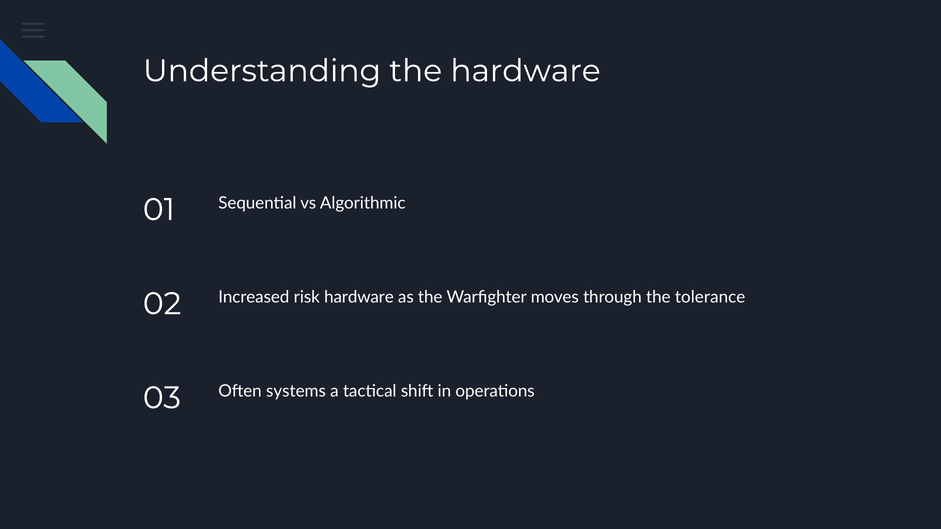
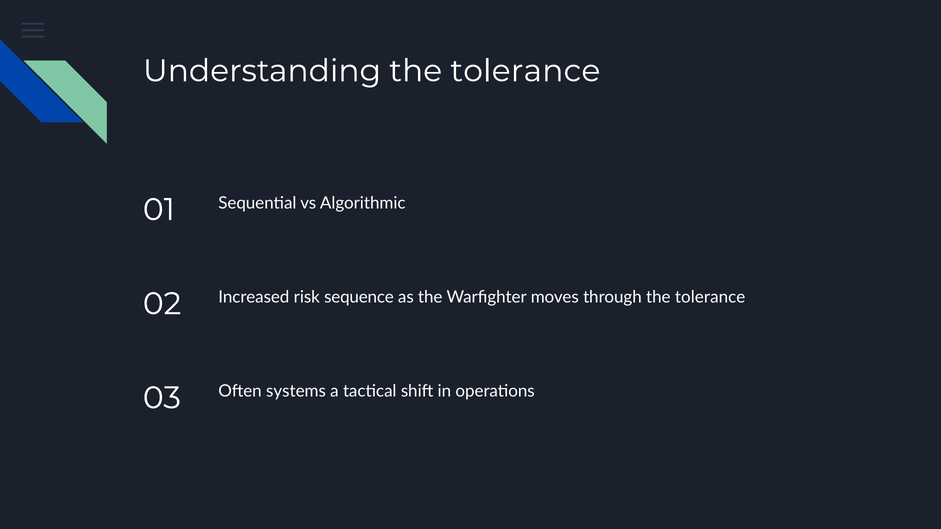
Understanding the hardware: hardware -> tolerance
risk hardware: hardware -> sequence
